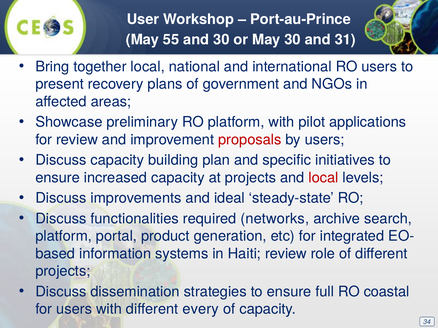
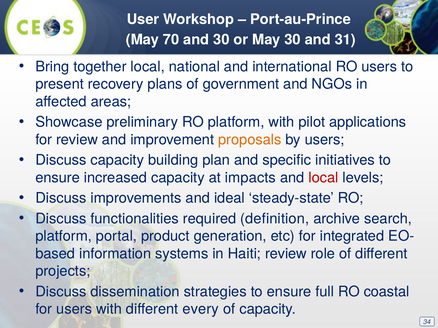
55: 55 -> 70
proposals colour: red -> orange
at projects: projects -> impacts
networks: networks -> definition
